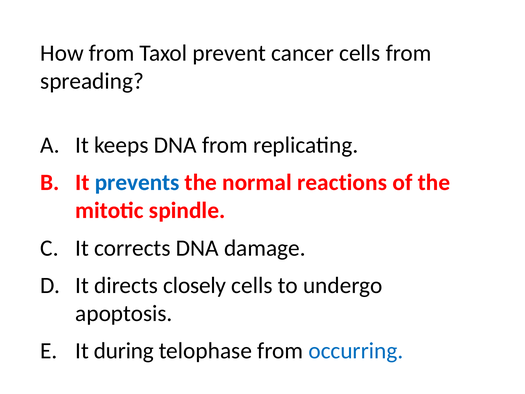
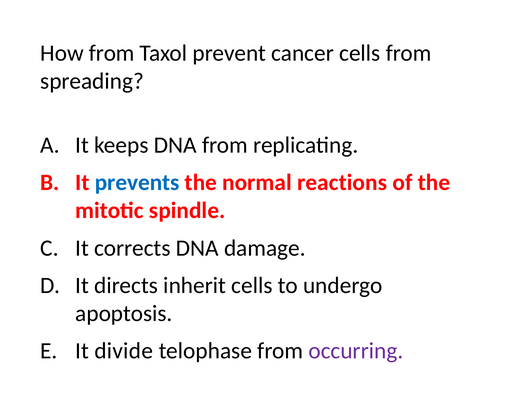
closely: closely -> inherit
during: during -> divide
occurring colour: blue -> purple
